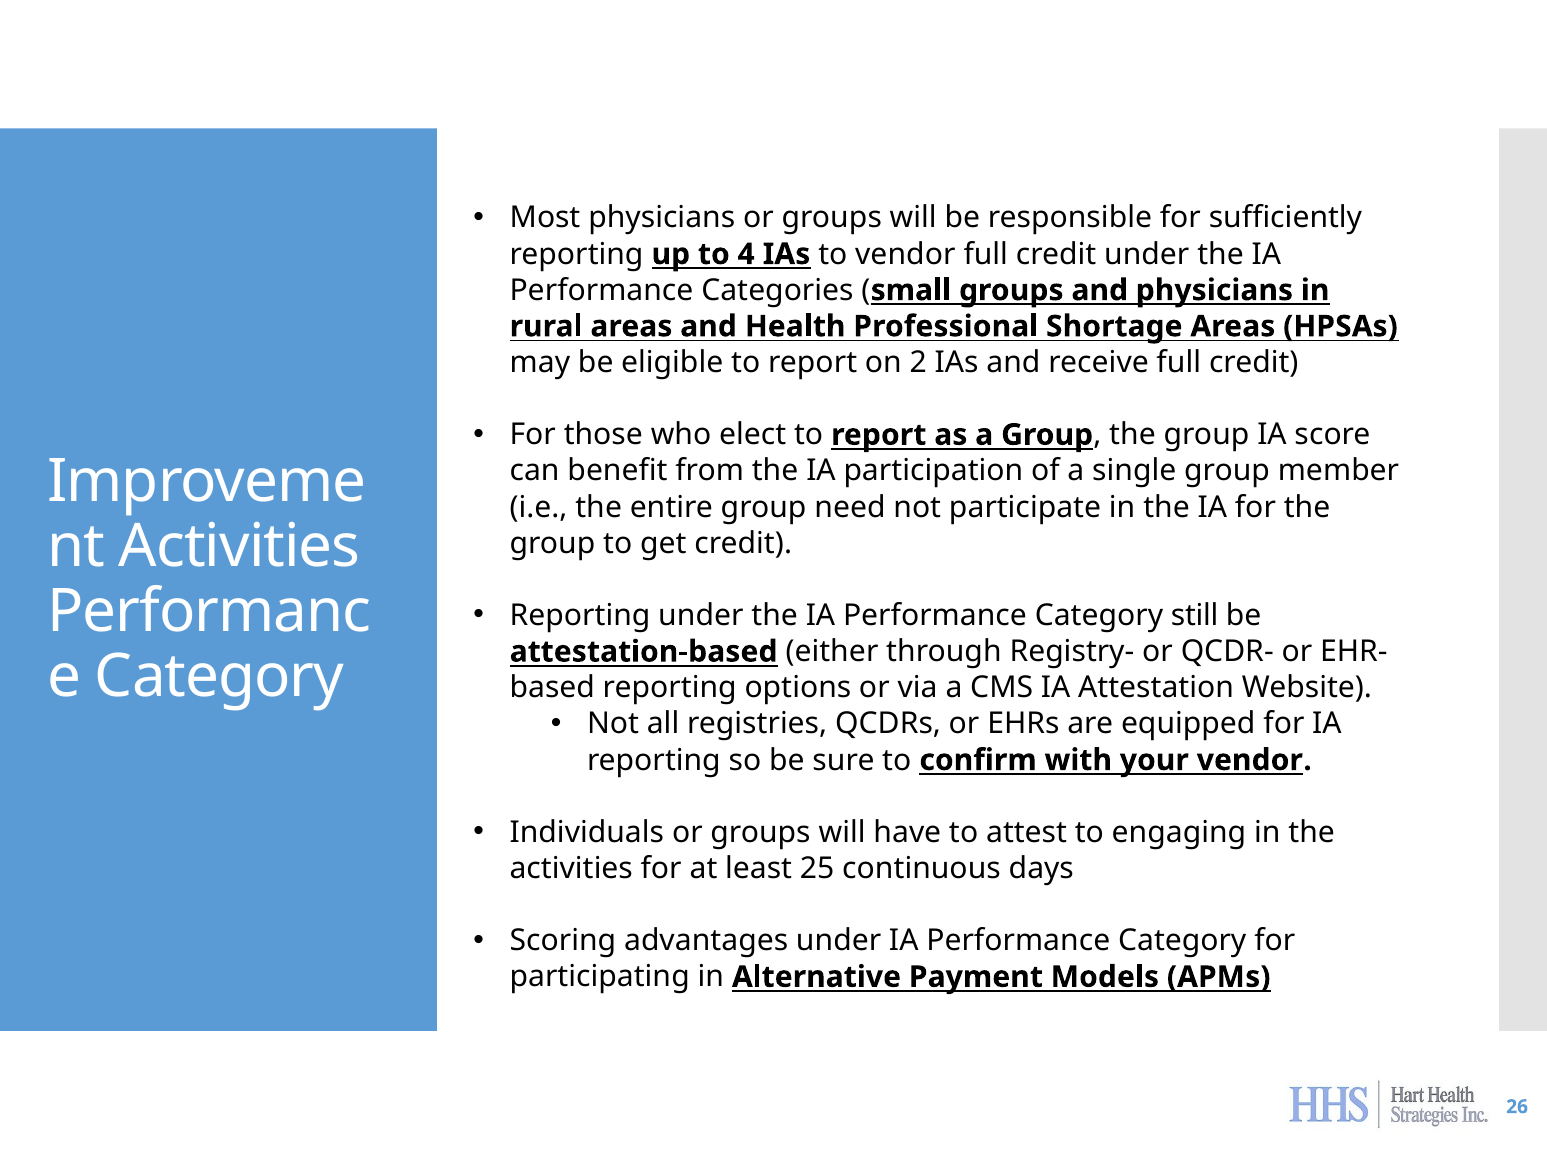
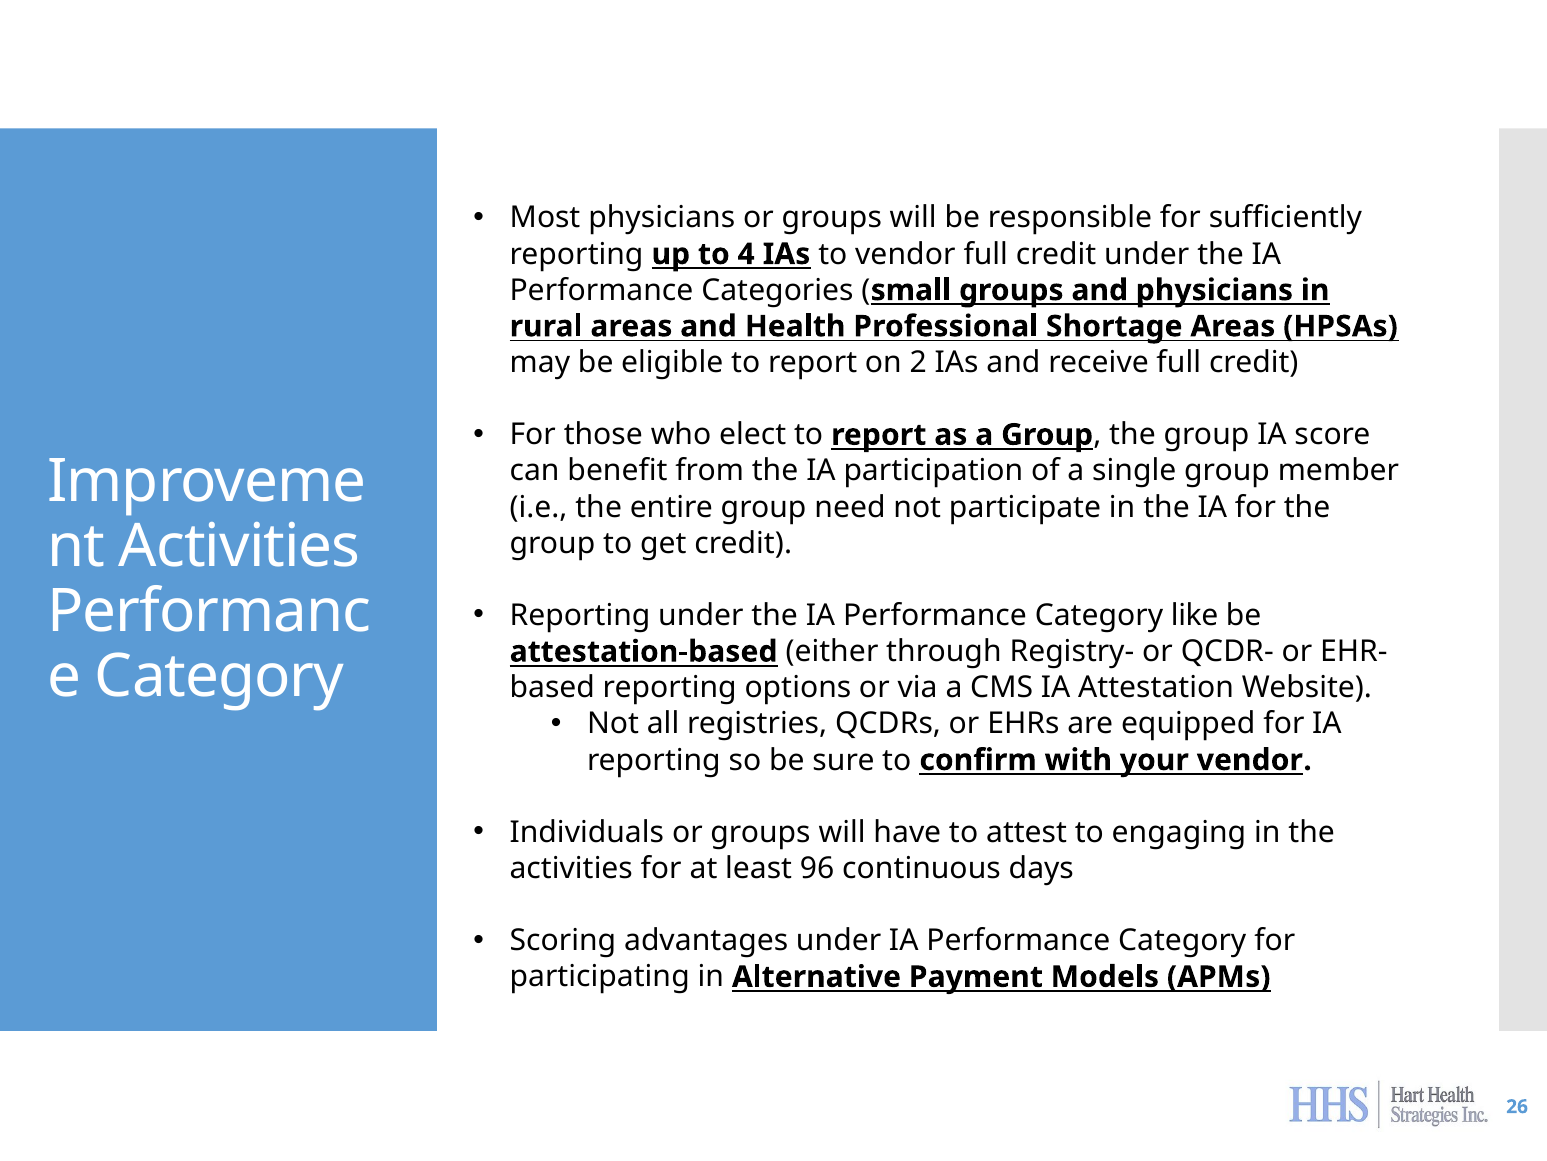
still: still -> like
25: 25 -> 96
